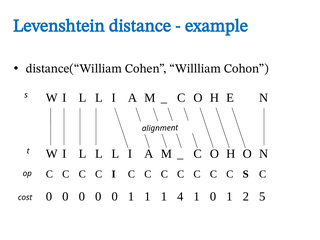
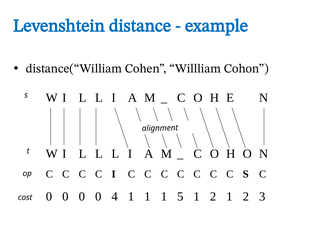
0 at (115, 196): 0 -> 4
4: 4 -> 5
0 at (213, 196): 0 -> 2
5: 5 -> 3
